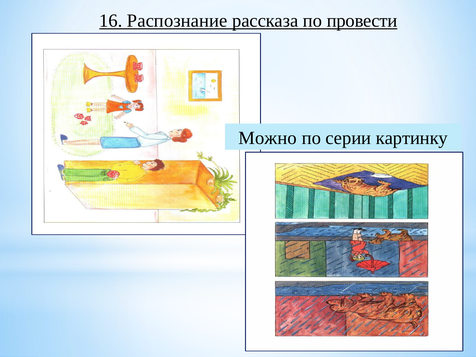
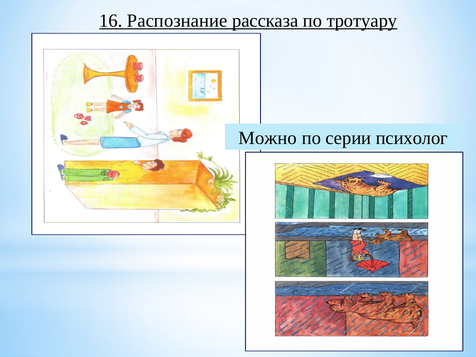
провести: провести -> тротуару
картинку: картинку -> психолог
